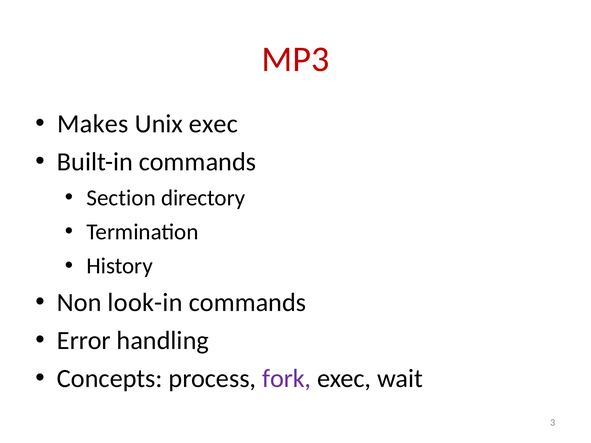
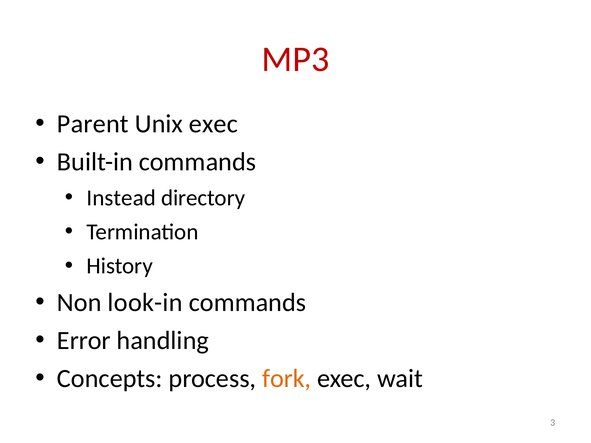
Makes: Makes -> Parent
Section: Section -> Instead
fork colour: purple -> orange
